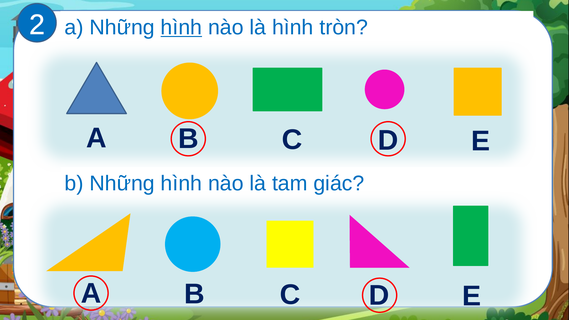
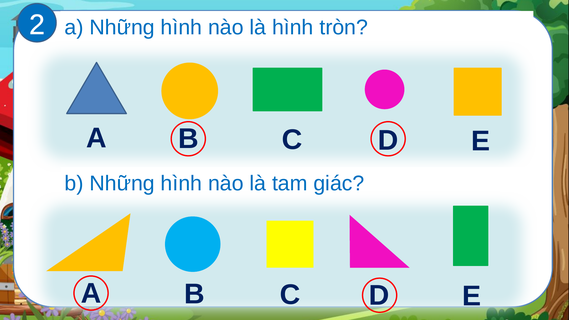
hình at (181, 27) underline: present -> none
